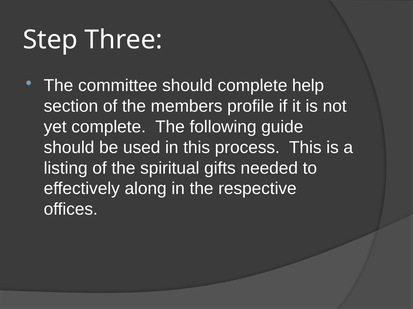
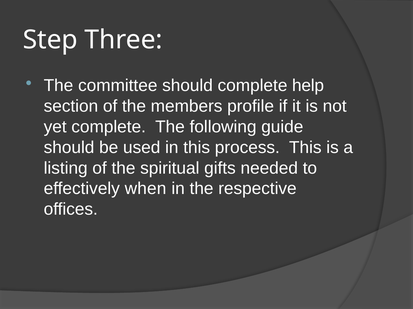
along: along -> when
